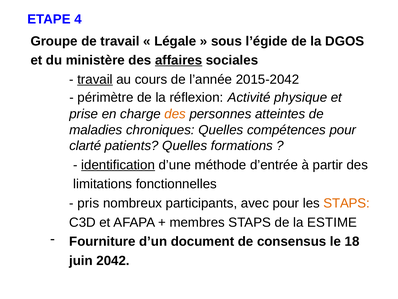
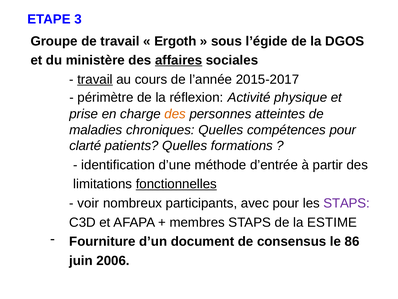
4: 4 -> 3
Légale: Légale -> Ergoth
2015-2042: 2015-2042 -> 2015-2017
identification underline: present -> none
fonctionnelles underline: none -> present
pris: pris -> voir
STAPS at (347, 203) colour: orange -> purple
18: 18 -> 86
2042: 2042 -> 2006
